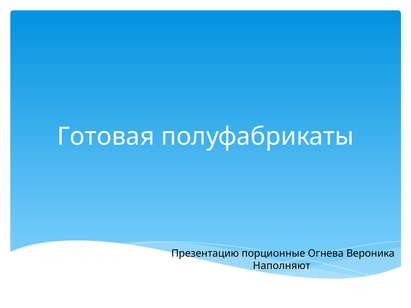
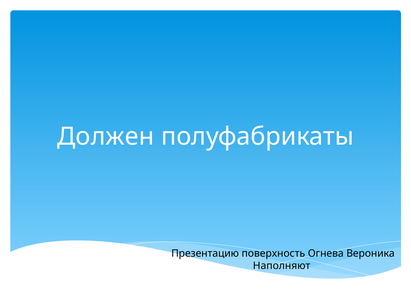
Готовая: Готовая -> Должен
порционные: порционные -> поверхность
